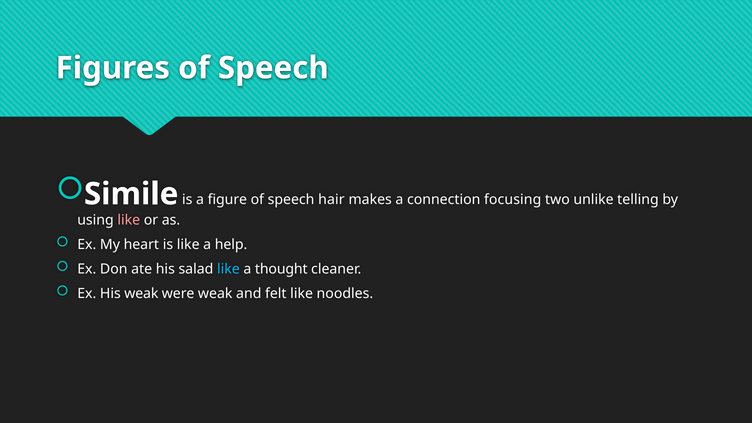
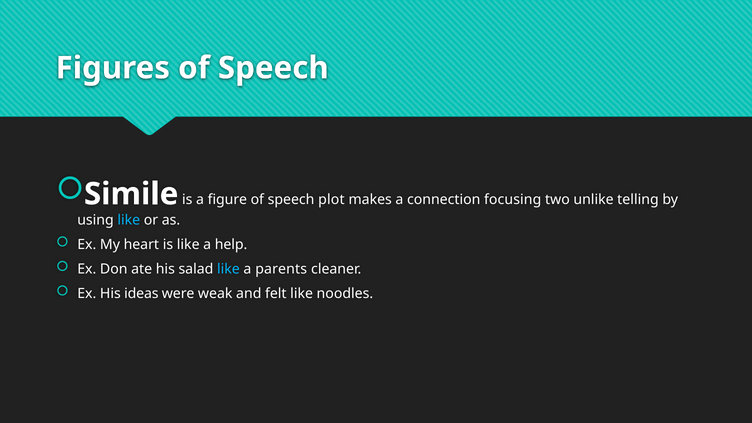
hair: hair -> plot
like at (129, 220) colour: pink -> light blue
thought: thought -> parents
His weak: weak -> ideas
